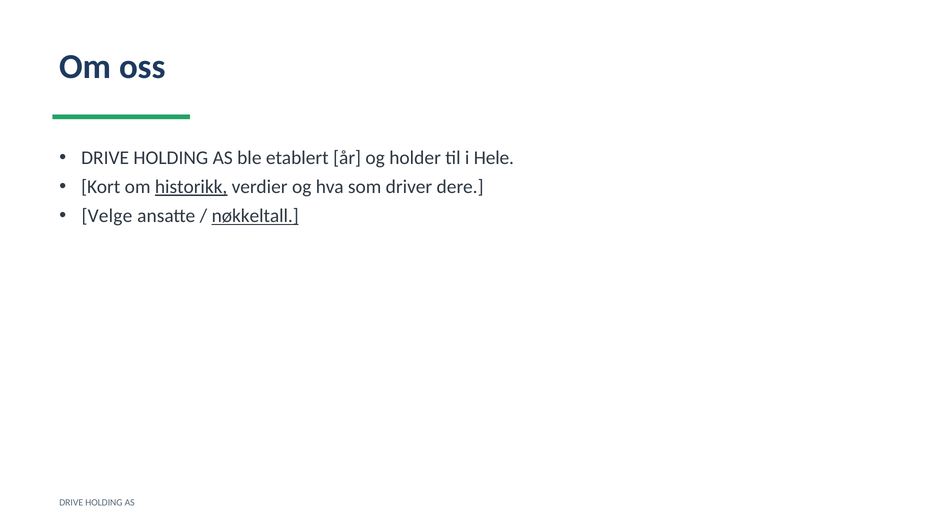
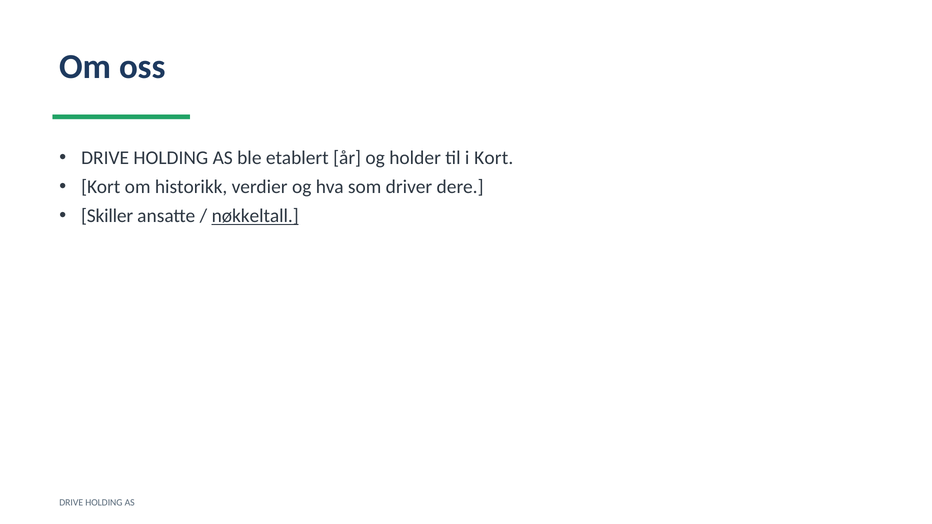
i Hele: Hele -> Kort
historikk underline: present -> none
Velge: Velge -> Skiller
